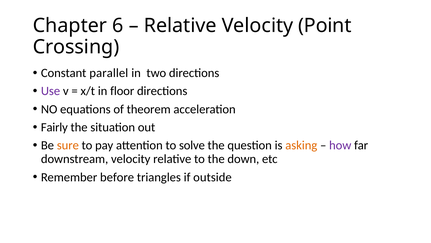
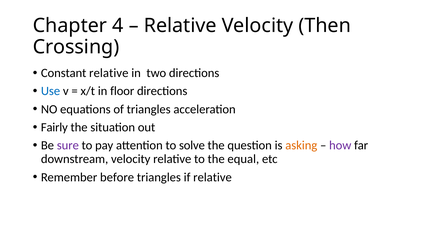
6: 6 -> 4
Point: Point -> Then
Constant parallel: parallel -> relative
Use colour: purple -> blue
of theorem: theorem -> triangles
sure colour: orange -> purple
down: down -> equal
if outside: outside -> relative
